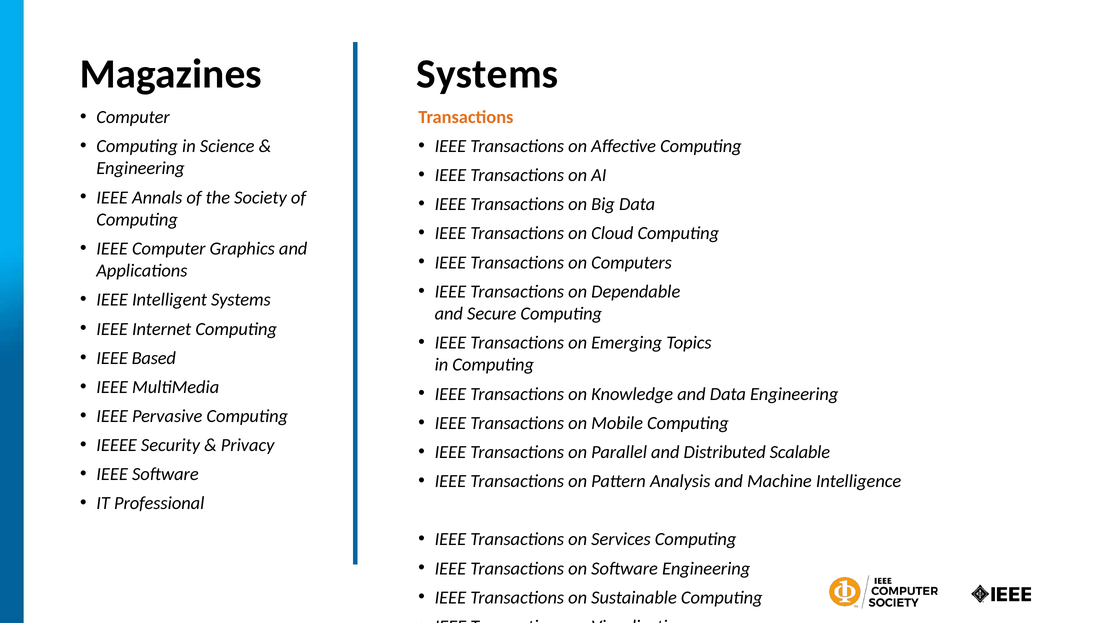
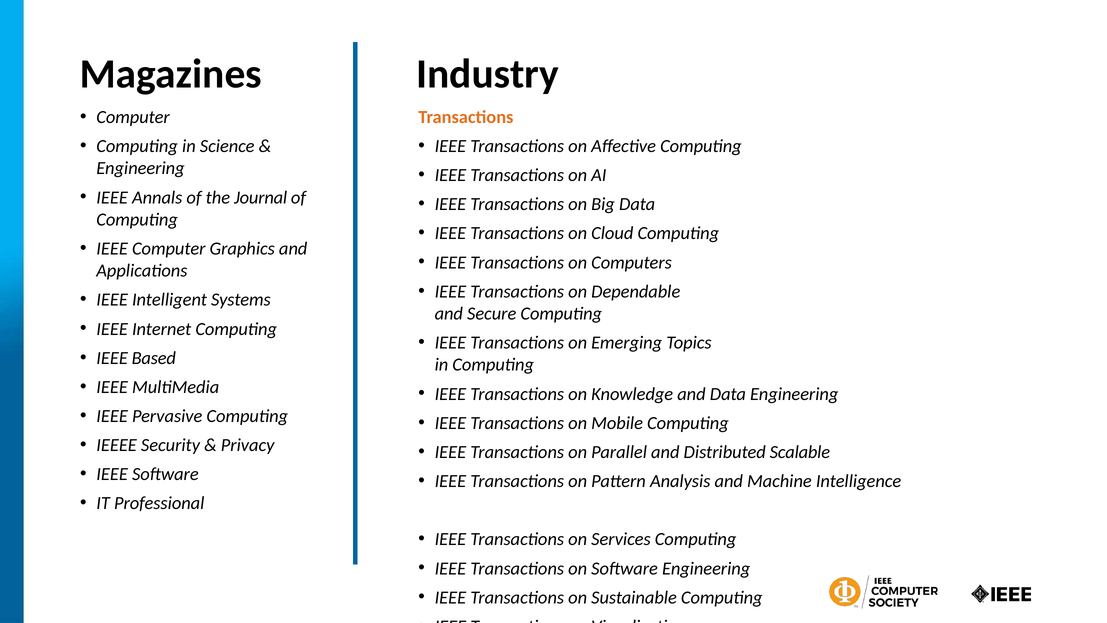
Systems at (487, 74): Systems -> Industry
the Society: Society -> Journal
